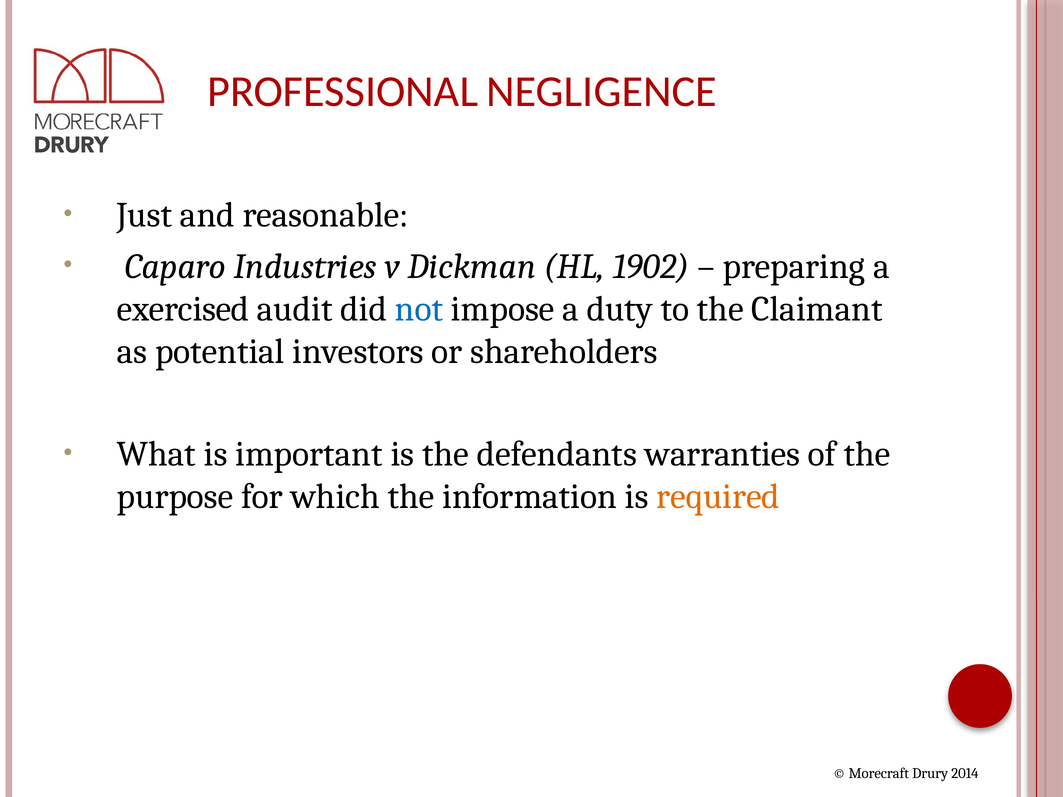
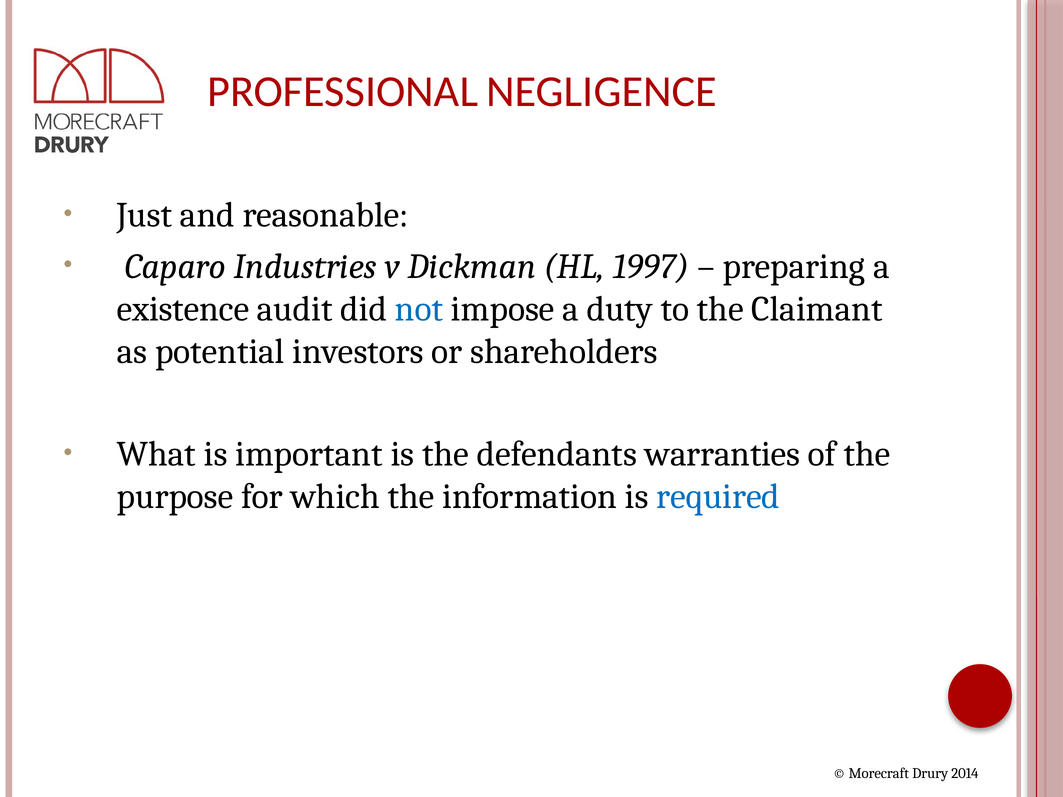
1902: 1902 -> 1997
exercised: exercised -> existence
required colour: orange -> blue
